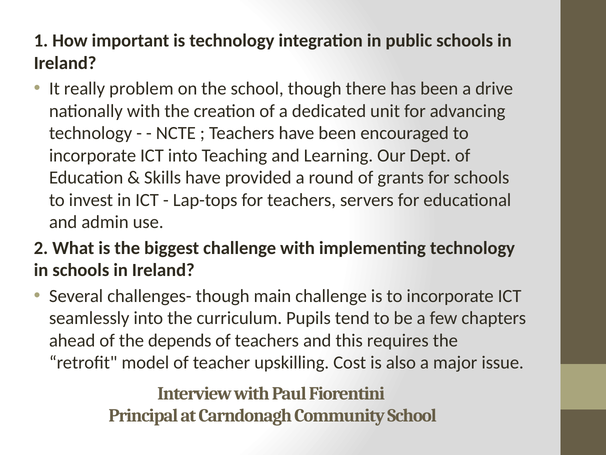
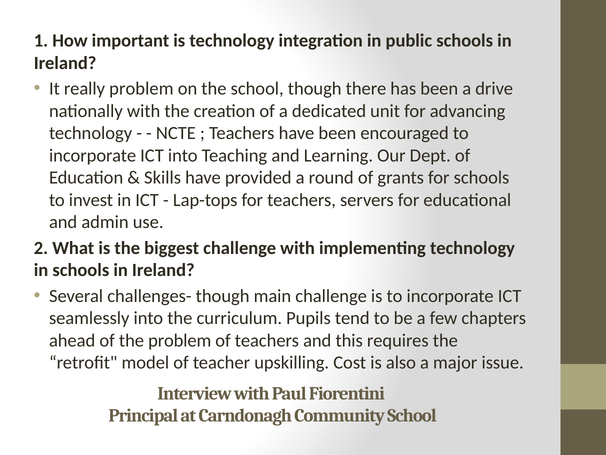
the depends: depends -> problem
